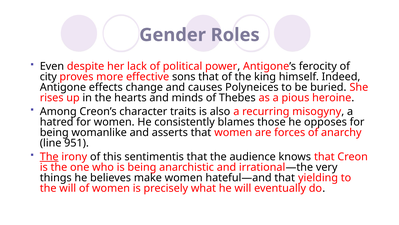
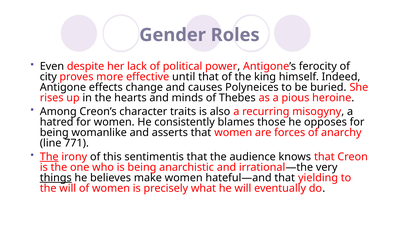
sons: sons -> until
951: 951 -> 771
things underline: none -> present
